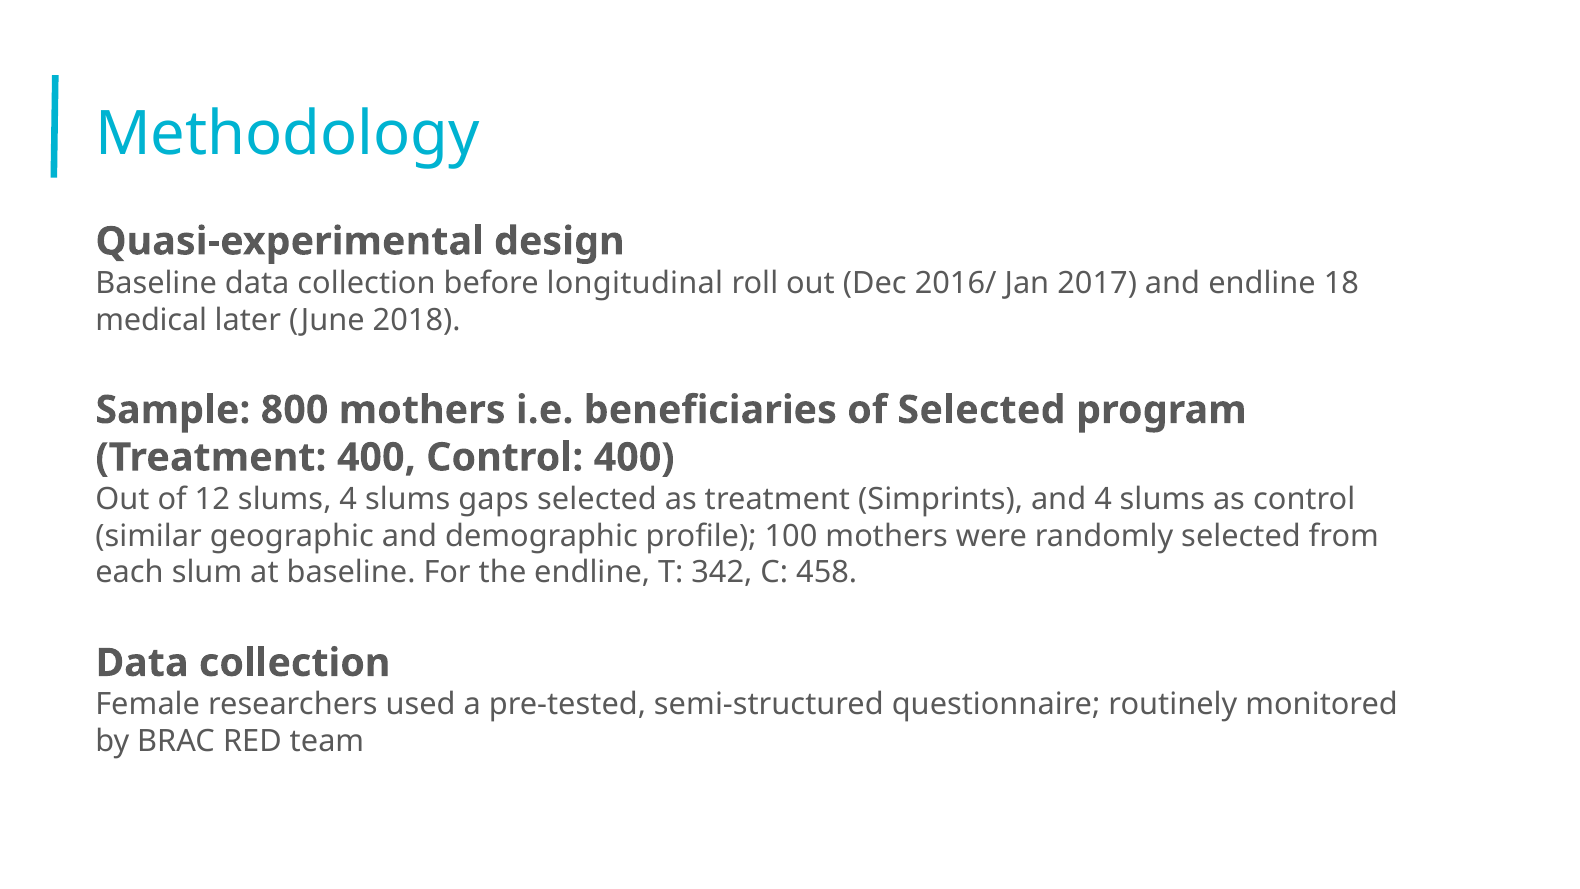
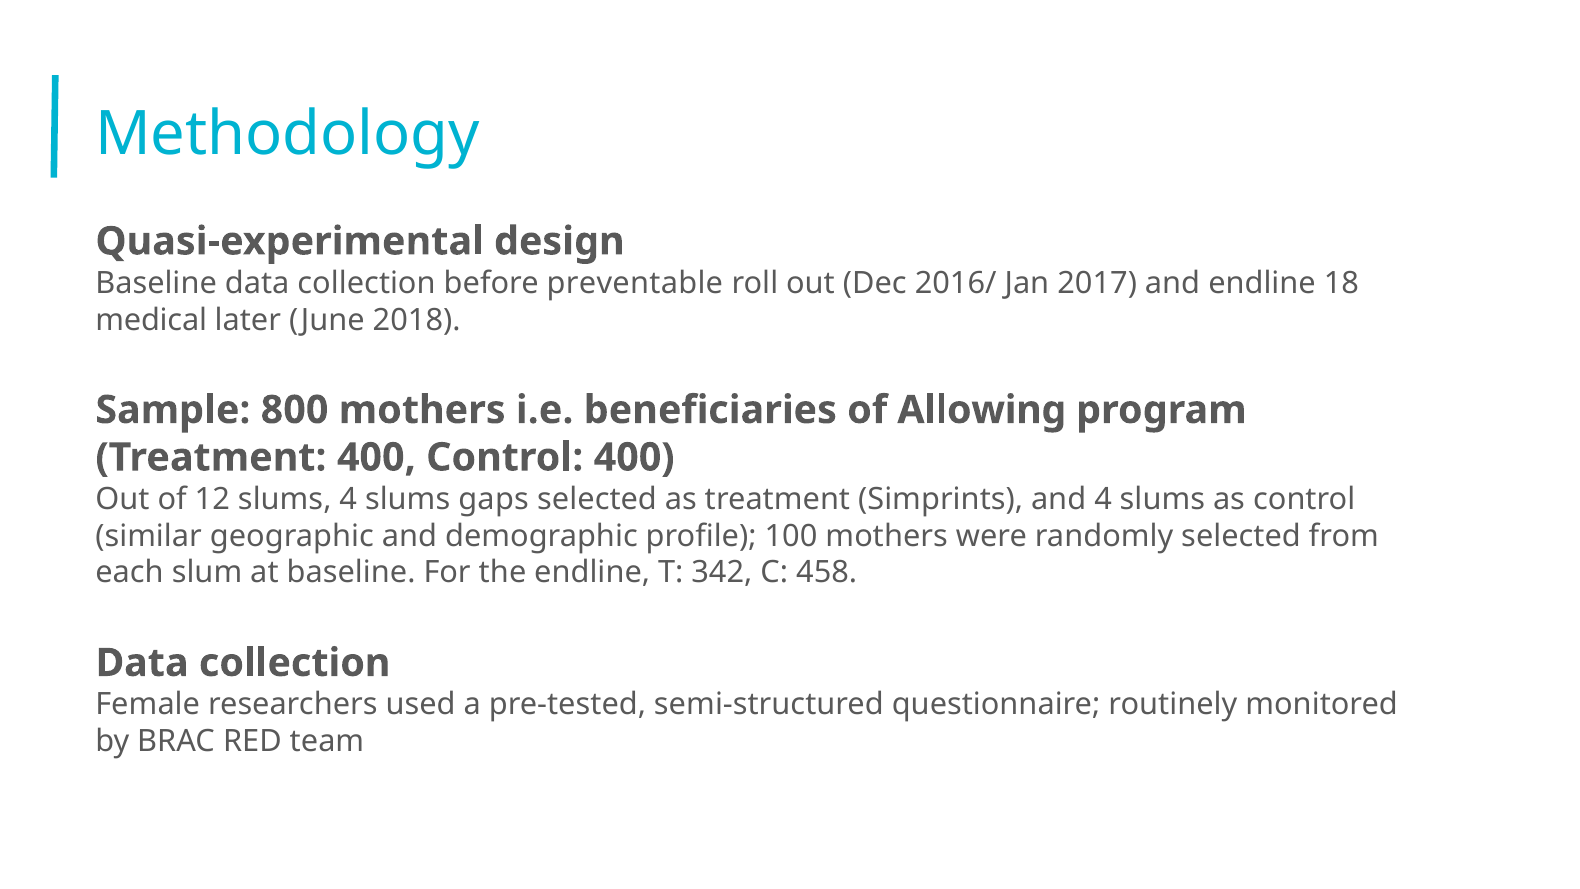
longitudinal: longitudinal -> preventable
of Selected: Selected -> Allowing
